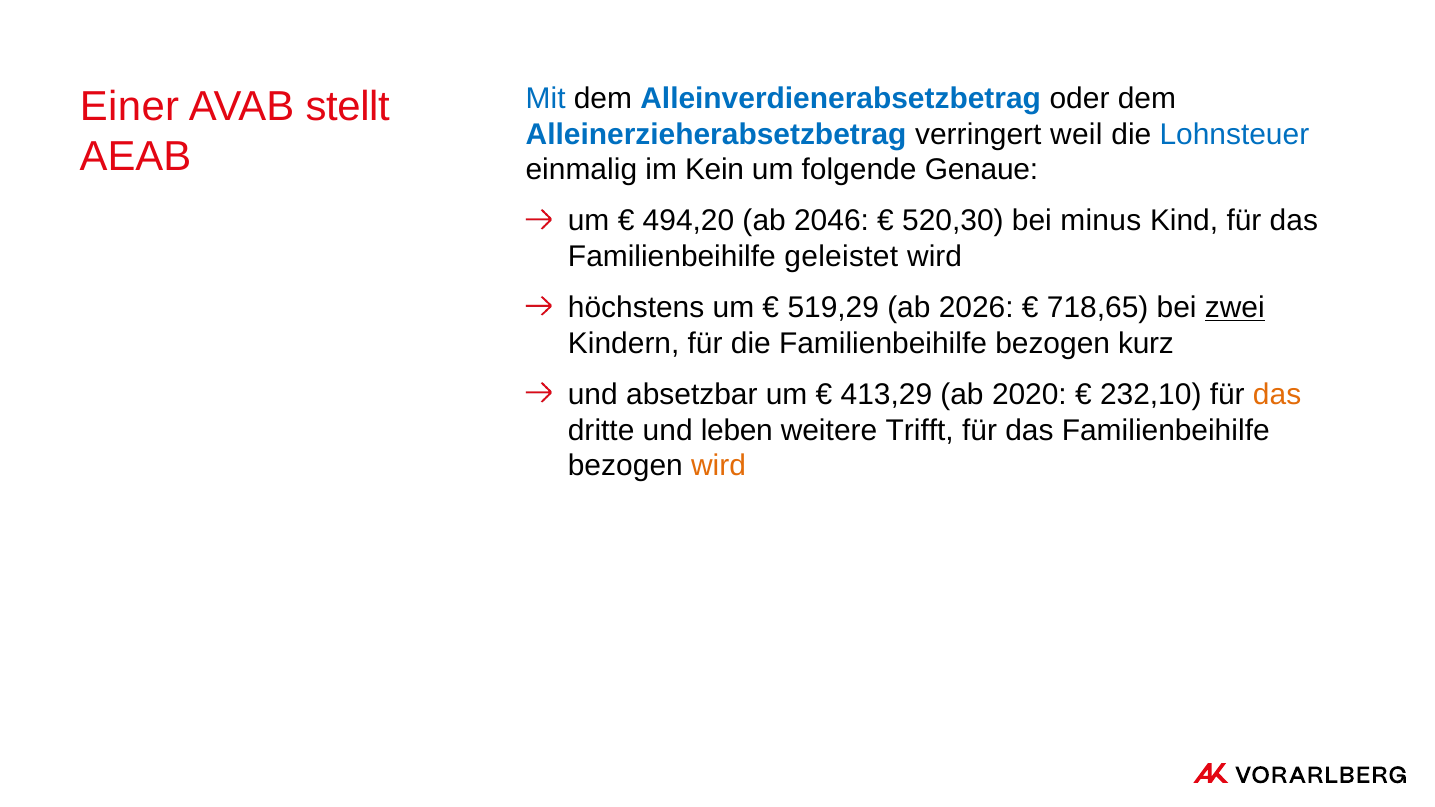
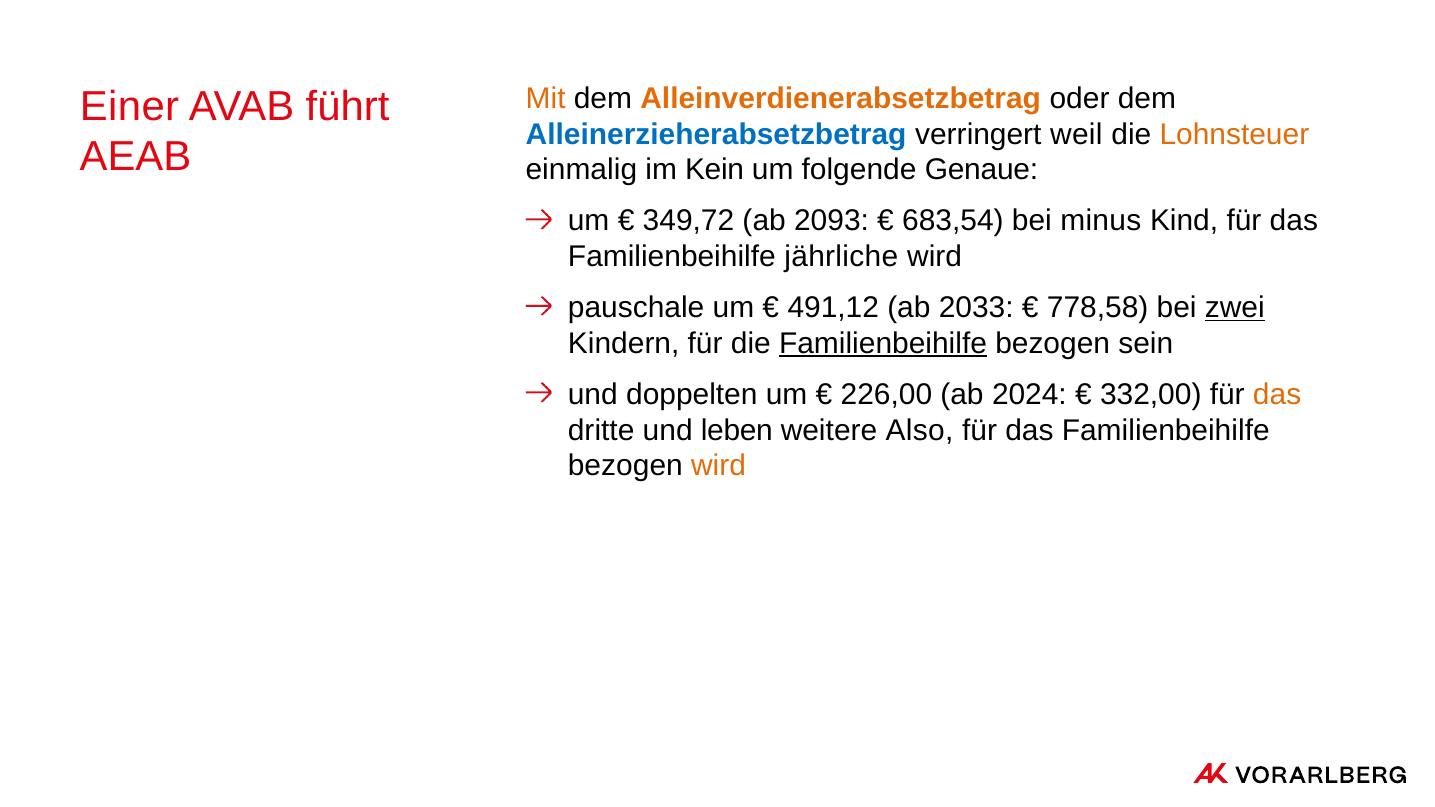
Mit colour: blue -> orange
Alleinverdienerabsetzbetrag colour: blue -> orange
stellt: stellt -> führt
Lohnsteuer colour: blue -> orange
494,20: 494,20 -> 349,72
2046: 2046 -> 2093
520,30: 520,30 -> 683,54
geleistet: geleistet -> jährliche
höchstens: höchstens -> pauschale
519,29: 519,29 -> 491,12
2026: 2026 -> 2033
718,65: 718,65 -> 778,58
Familienbeihilfe at (883, 344) underline: none -> present
kurz: kurz -> sein
absetzbar: absetzbar -> doppelten
413,29: 413,29 -> 226,00
2020: 2020 -> 2024
232,10: 232,10 -> 332,00
Trifft: Trifft -> Also
